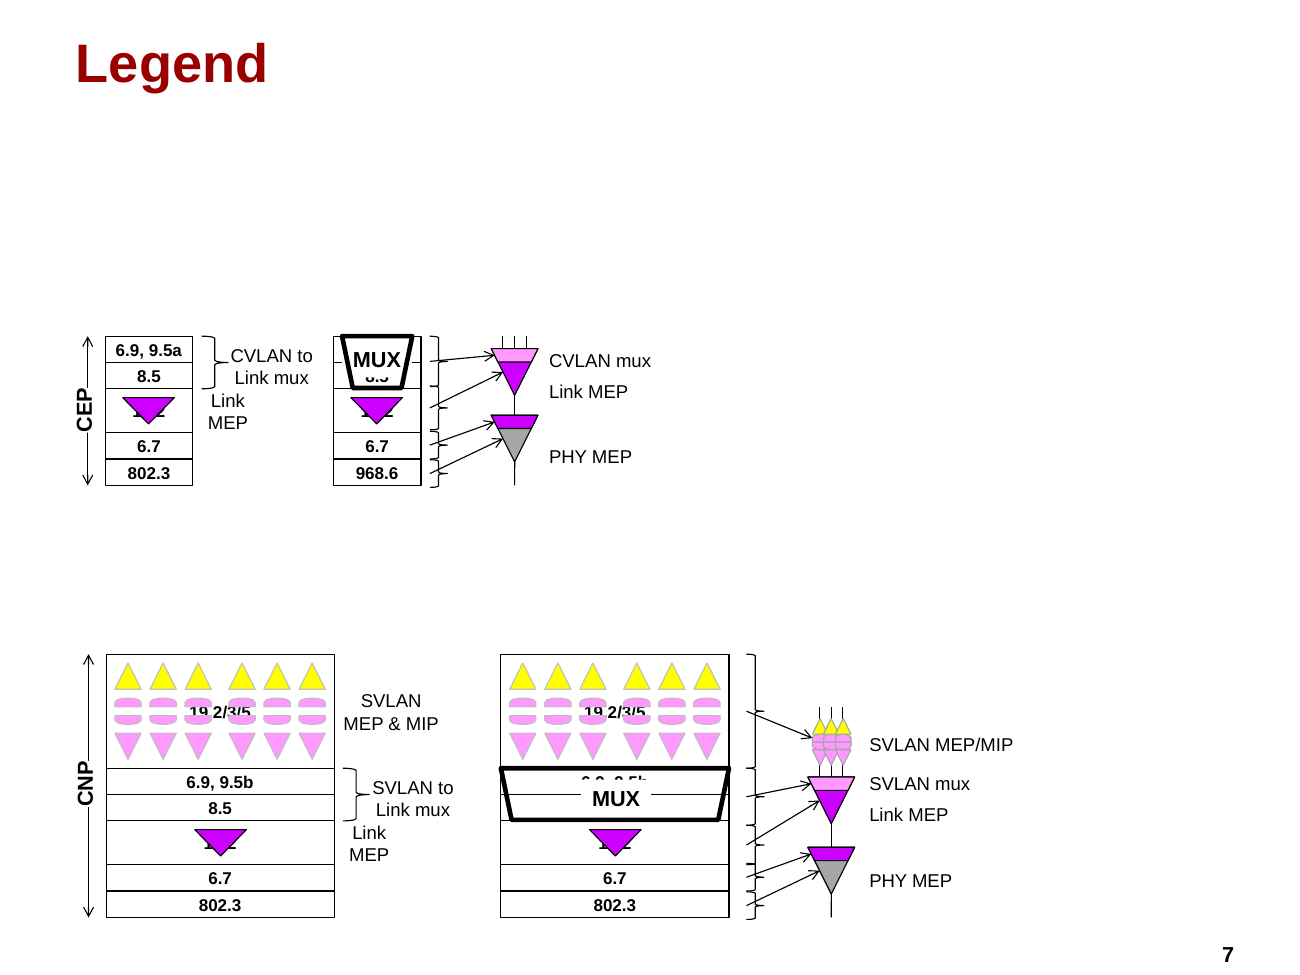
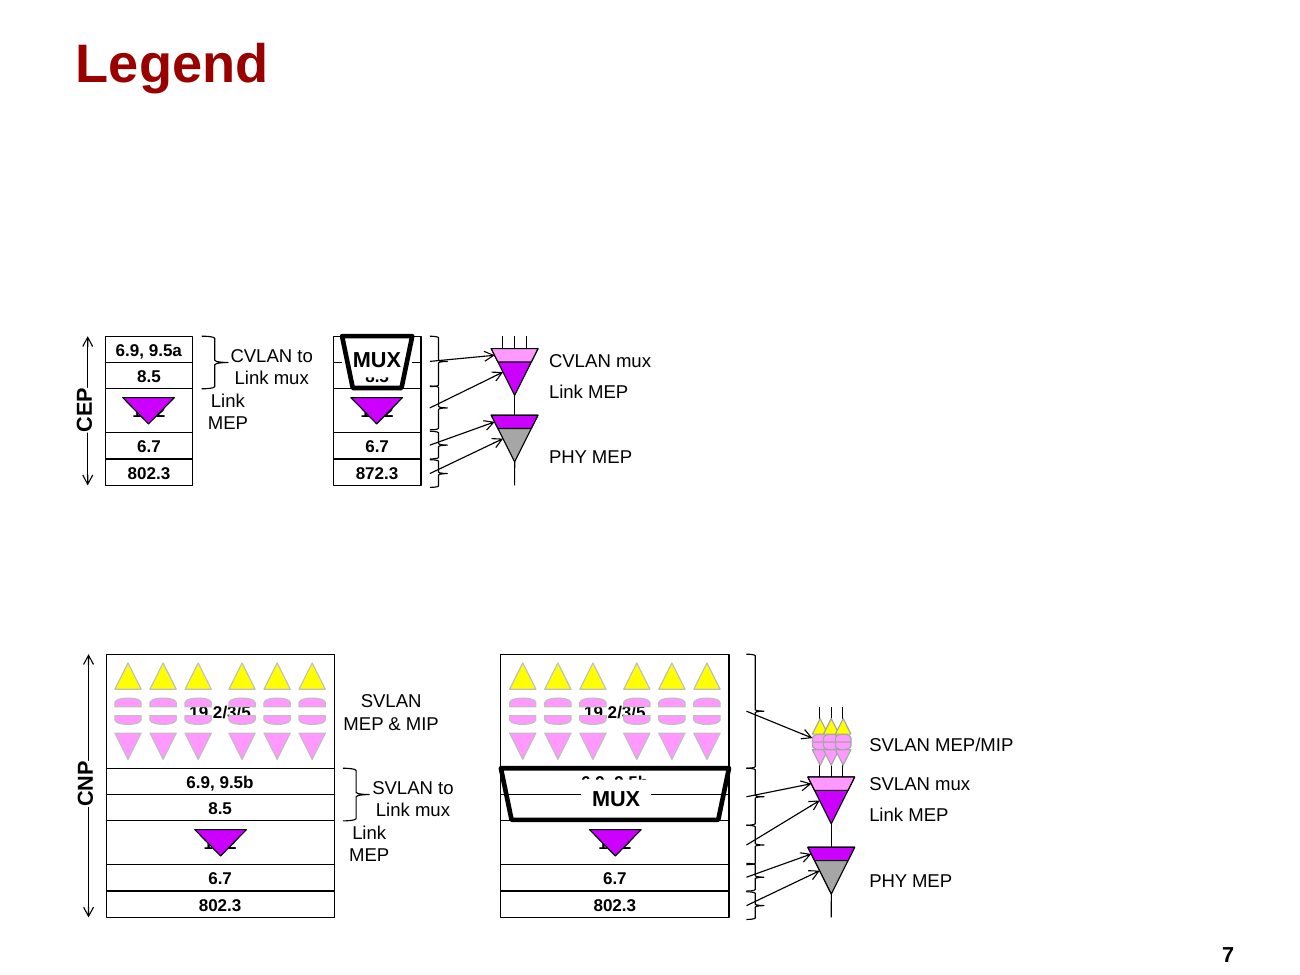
968.6: 968.6 -> 872.3
